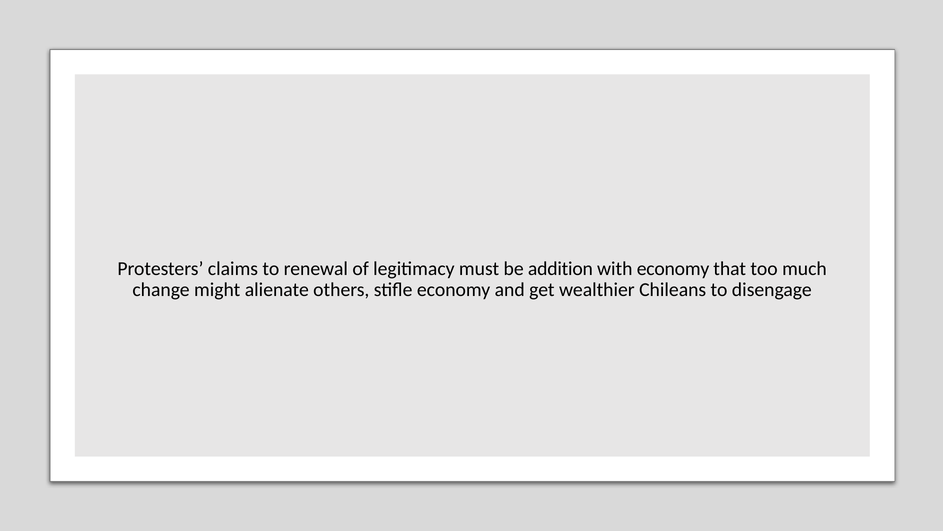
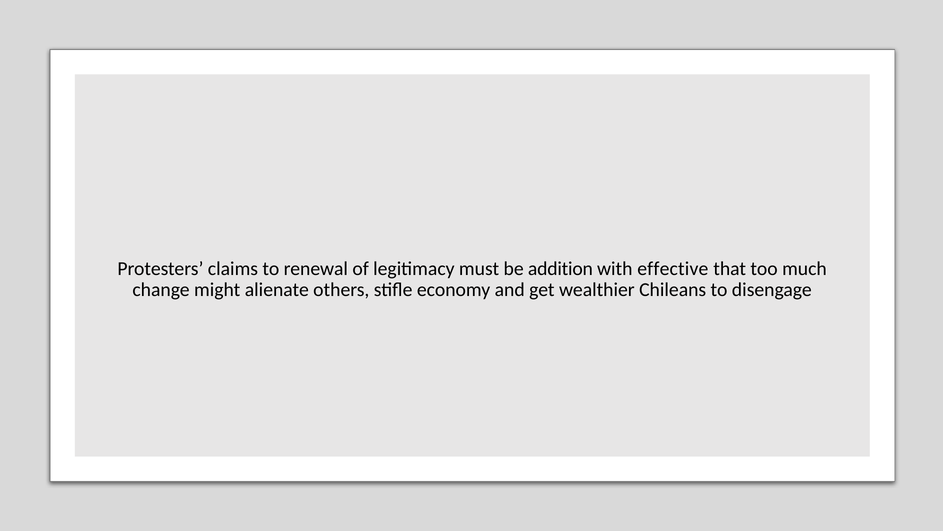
with economy: economy -> effective
